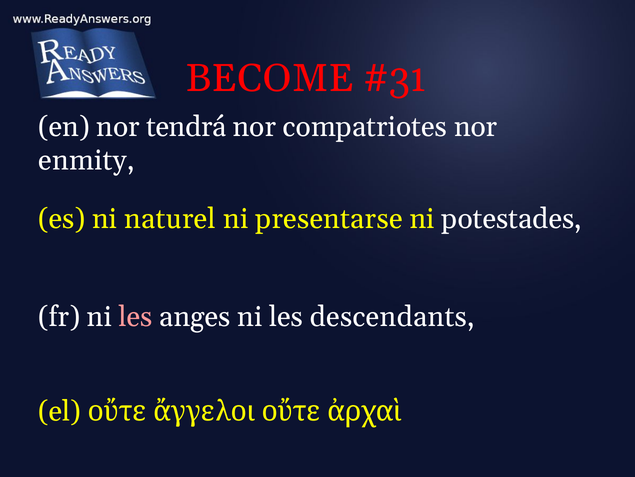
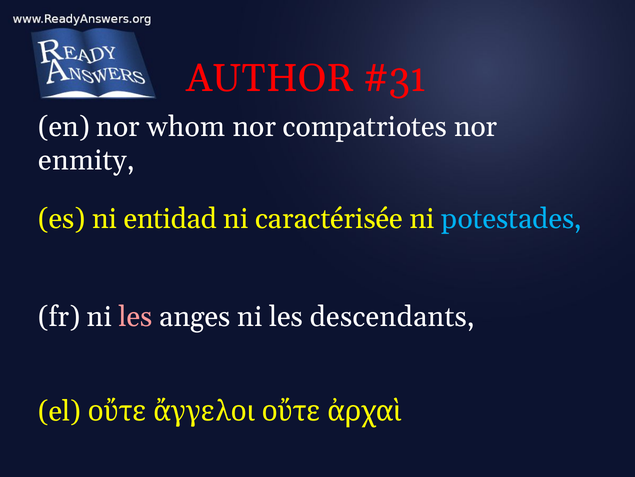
BECOME: BECOME -> AUTHOR
tendrá: tendrá -> whom
naturel: naturel -> entidad
presentarse: presentarse -> caractérisée
potestades colour: white -> light blue
